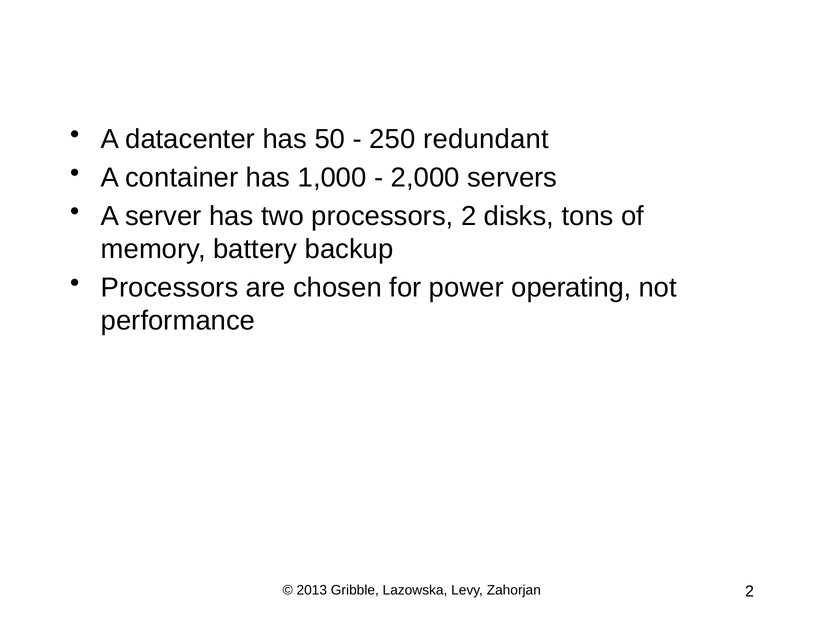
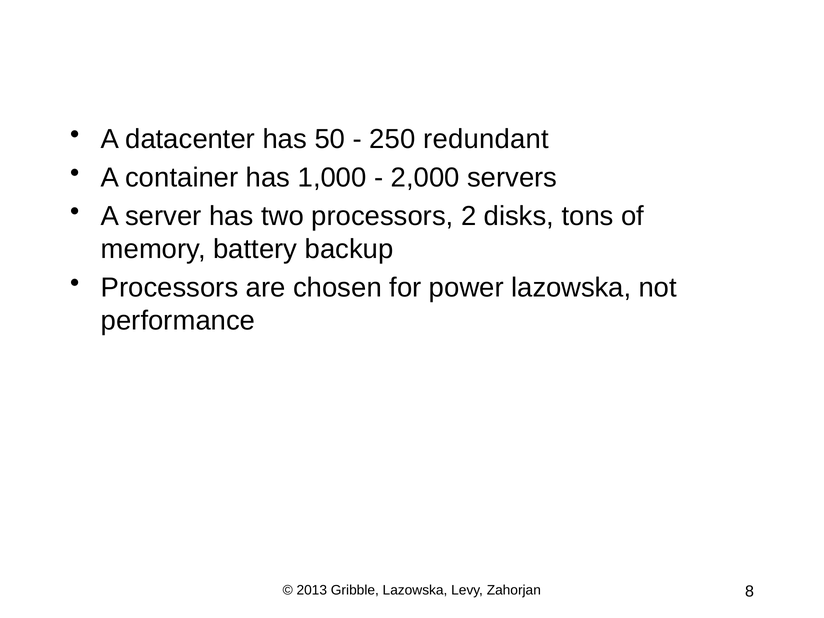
power operating: operating -> lazowska
Zahorjan 2: 2 -> 8
